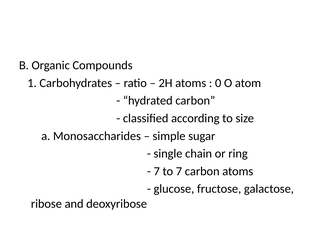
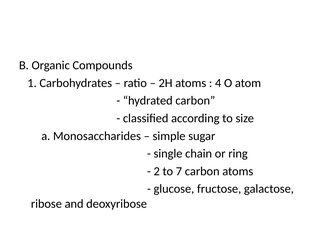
0: 0 -> 4
7 at (157, 171): 7 -> 2
